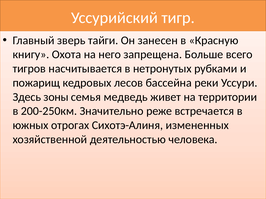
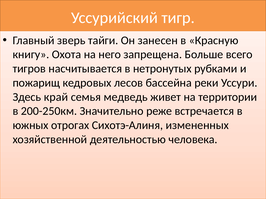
зоны: зоны -> край
